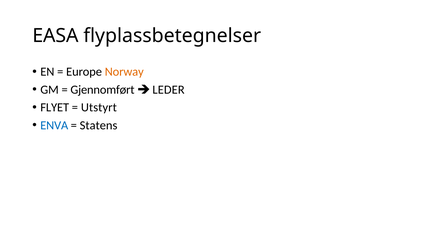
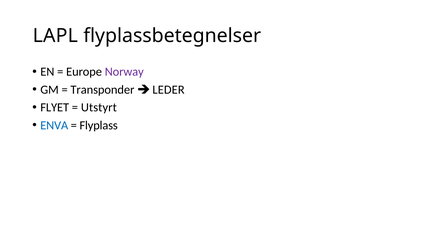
EASA: EASA -> LAPL
Norway colour: orange -> purple
Gjennomført: Gjennomført -> Transponder
Statens: Statens -> Flyplass
